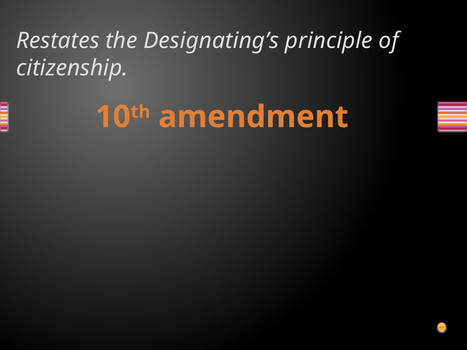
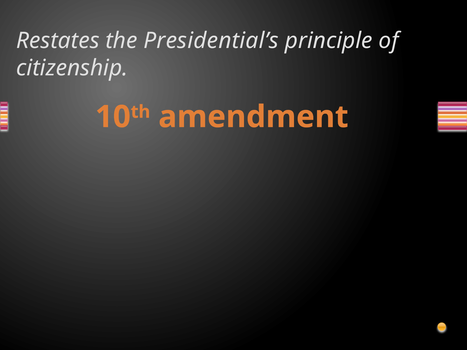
Designating’s: Designating’s -> Presidential’s
